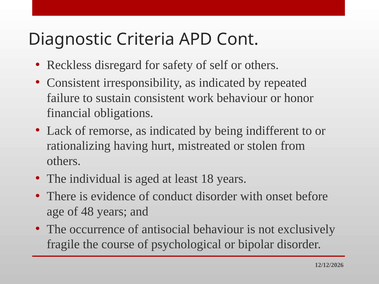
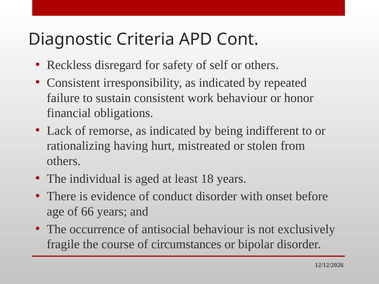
48: 48 -> 66
psychological: psychological -> circumstances
